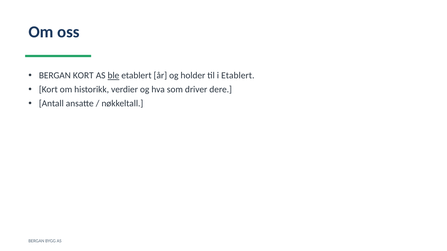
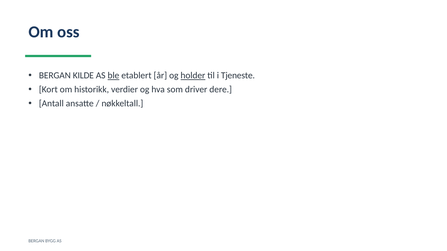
BERGAN KORT: KORT -> KILDE
holder underline: none -> present
i Etablert: Etablert -> Tjeneste
